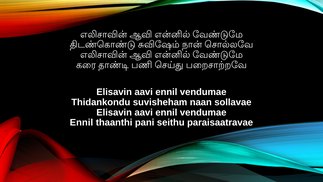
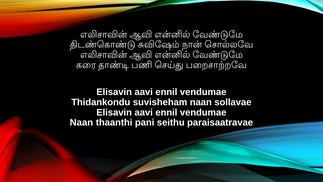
Ennil at (81, 122): Ennil -> Naan
